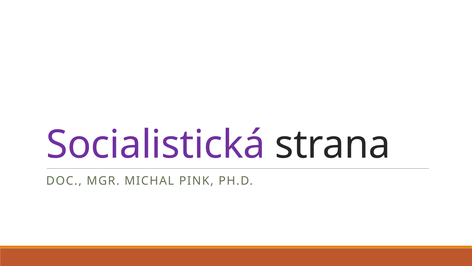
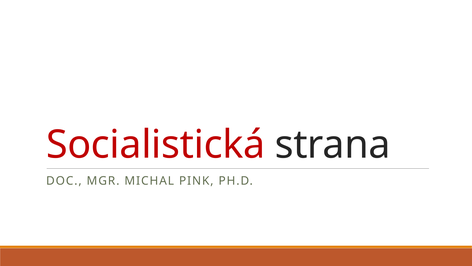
Socialistická colour: purple -> red
